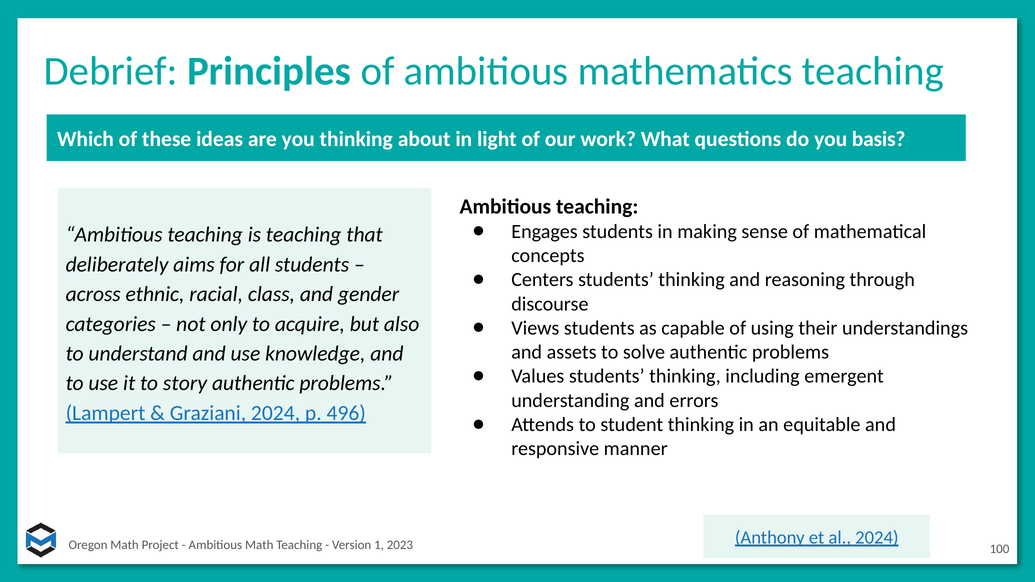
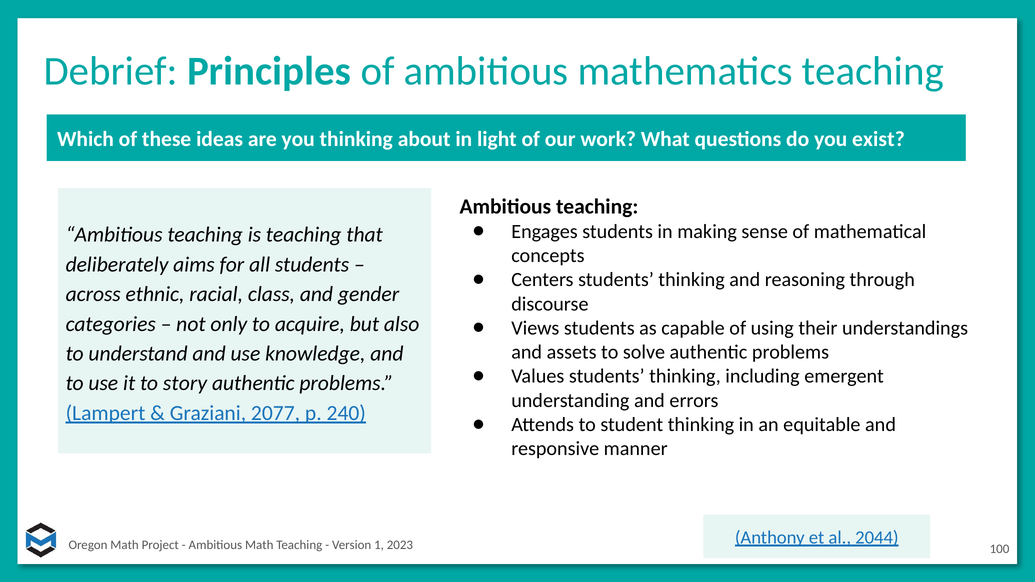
basis: basis -> exist
Graziani 2024: 2024 -> 2077
496: 496 -> 240
al 2024: 2024 -> 2044
